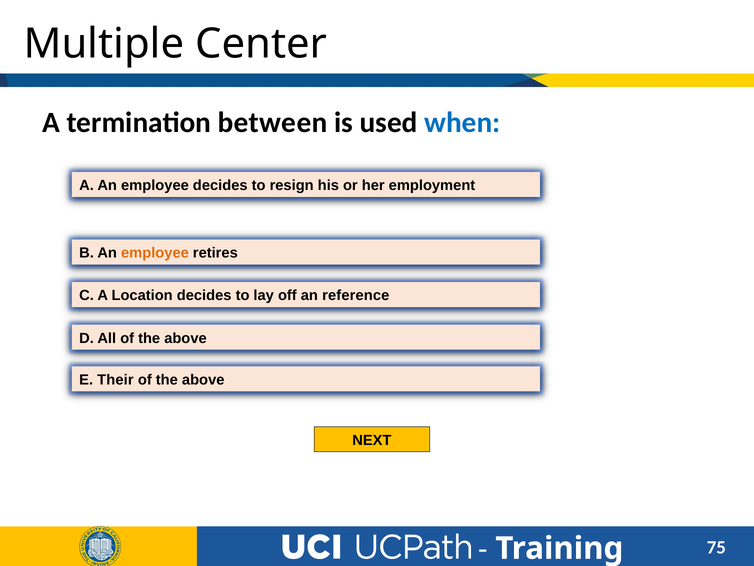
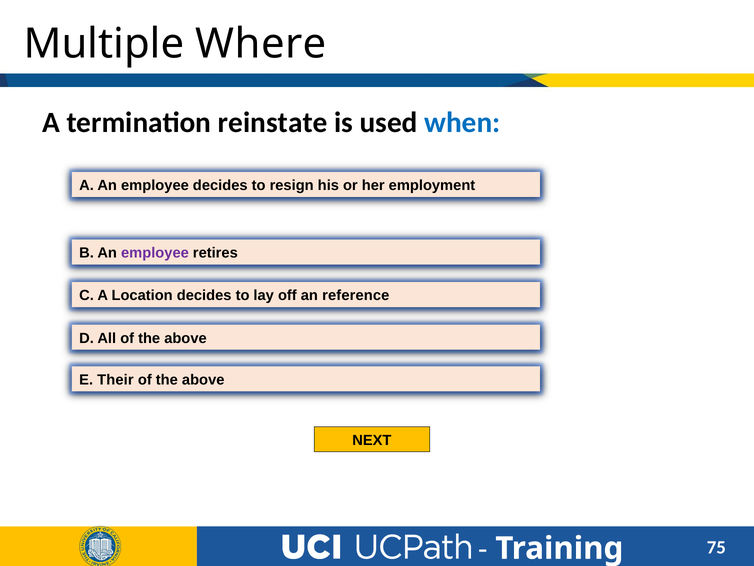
Center: Center -> Where
between: between -> reinstate
employee at (155, 253) colour: orange -> purple
